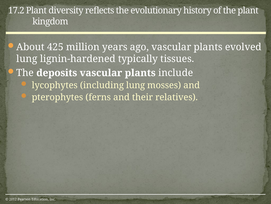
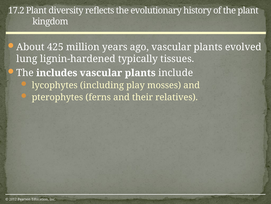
deposits: deposits -> includes
including lung: lung -> play
